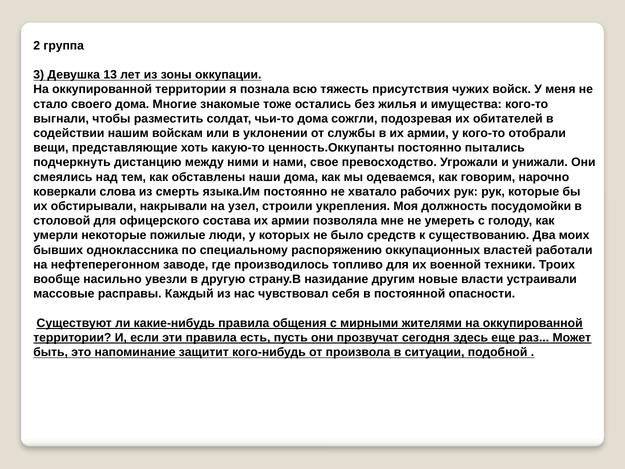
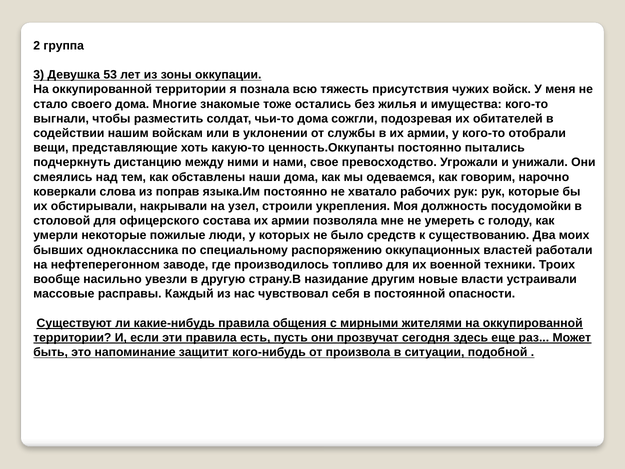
13: 13 -> 53
смерть: смерть -> поправ
